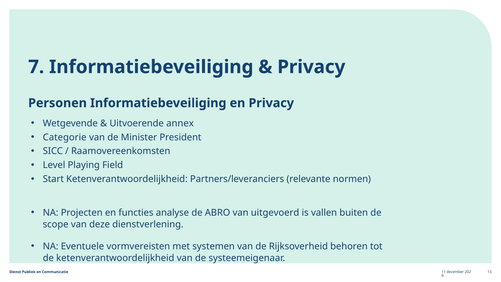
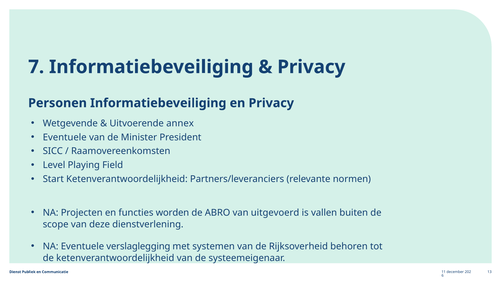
Categorie at (65, 137): Categorie -> Eventuele
analyse: analyse -> worden
vormvereisten: vormvereisten -> verslaglegging
